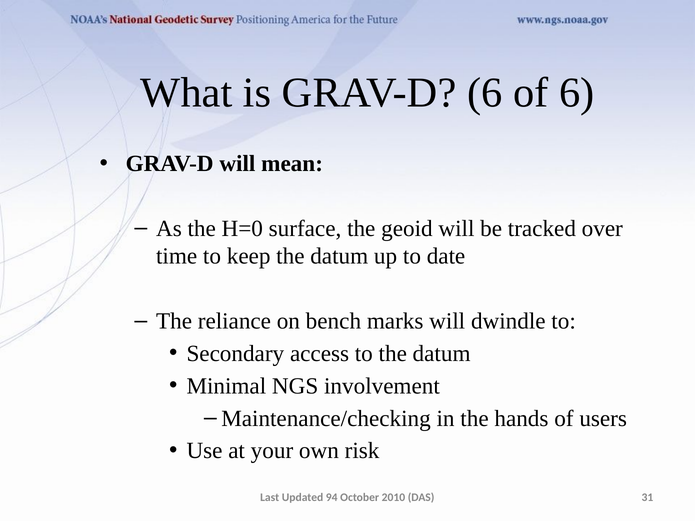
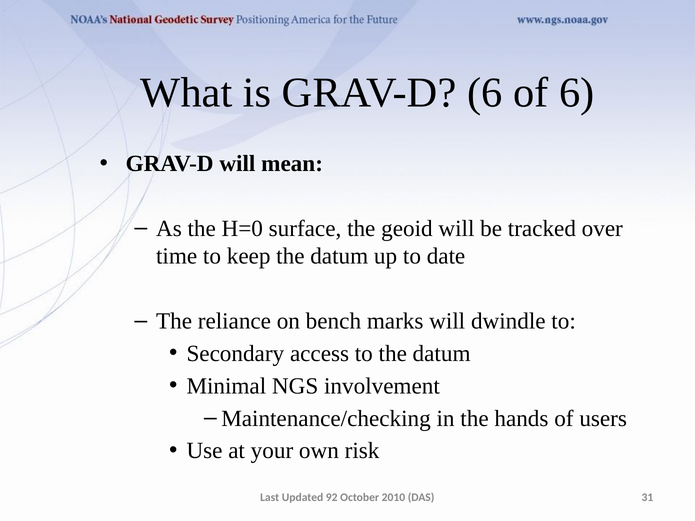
94: 94 -> 92
